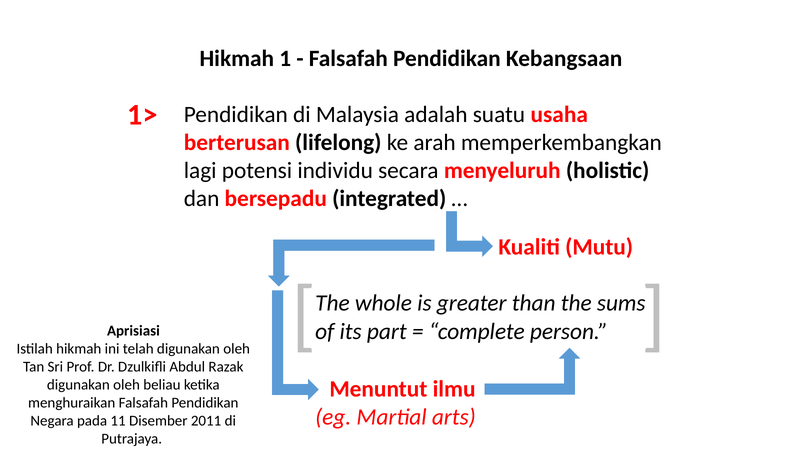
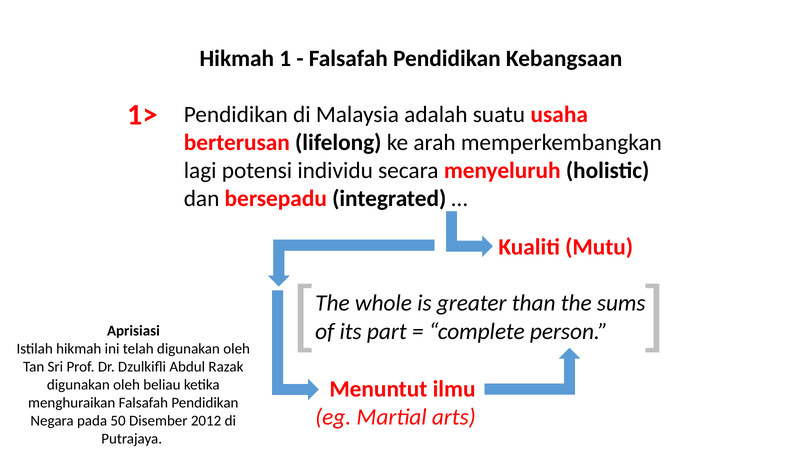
11: 11 -> 50
2011: 2011 -> 2012
